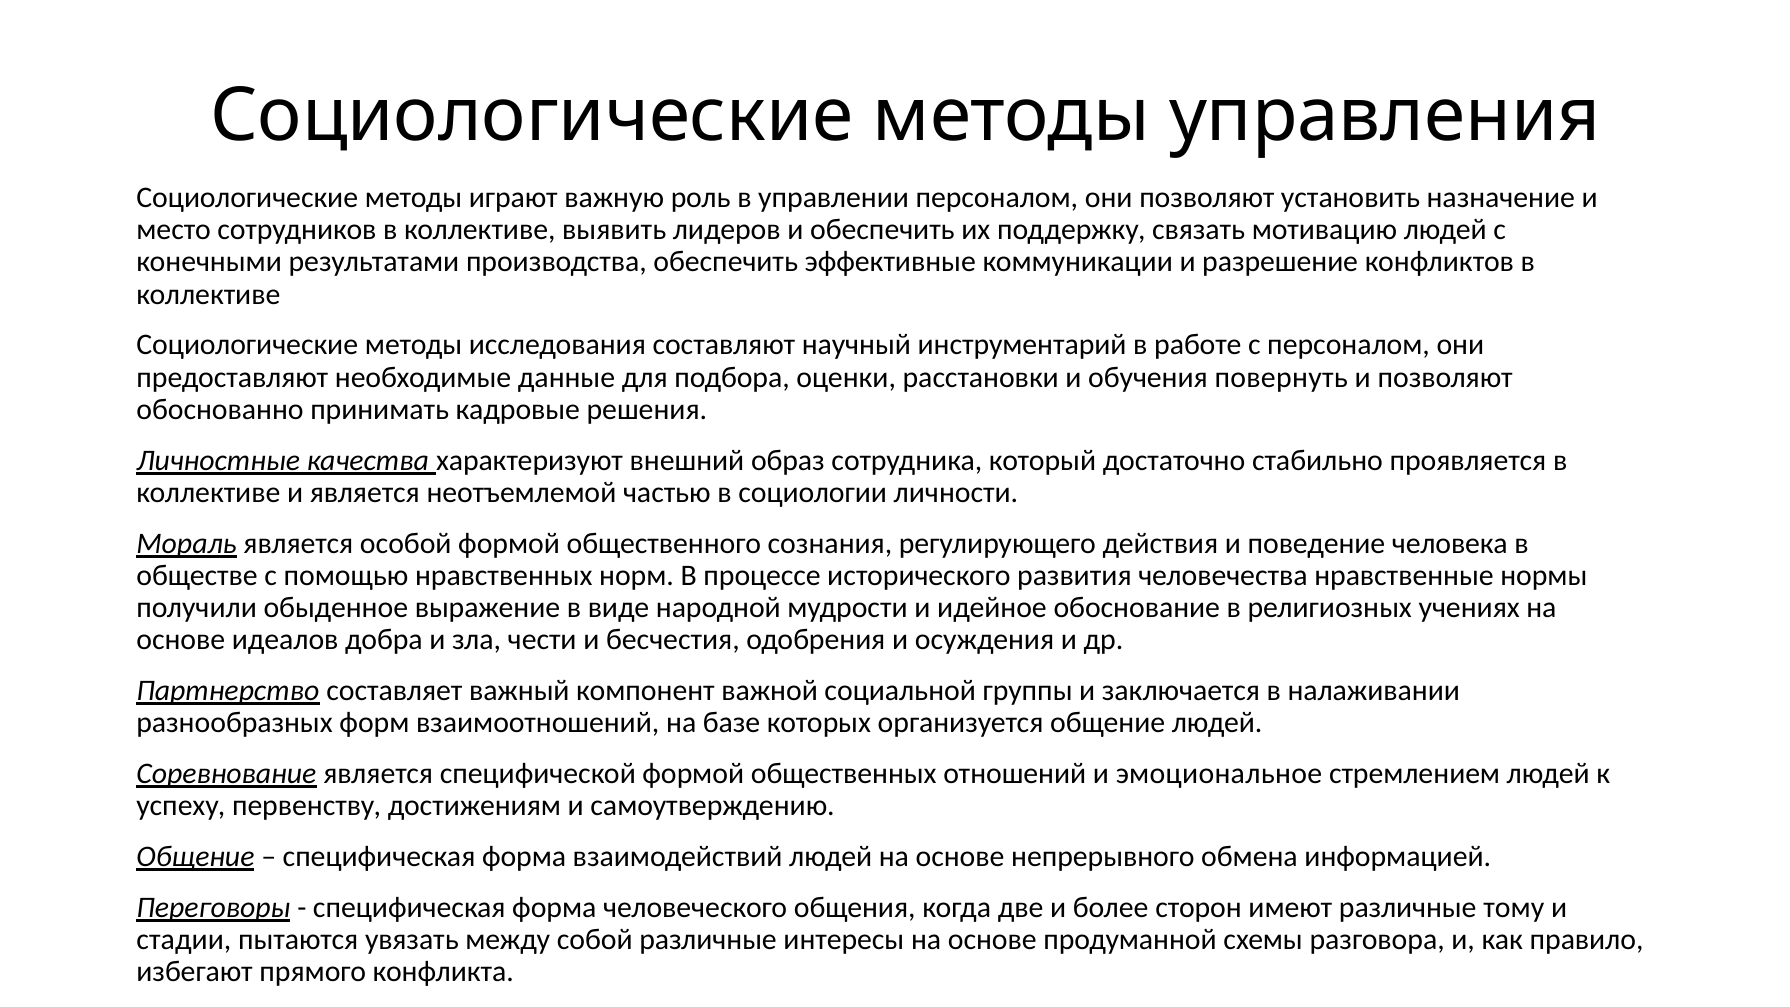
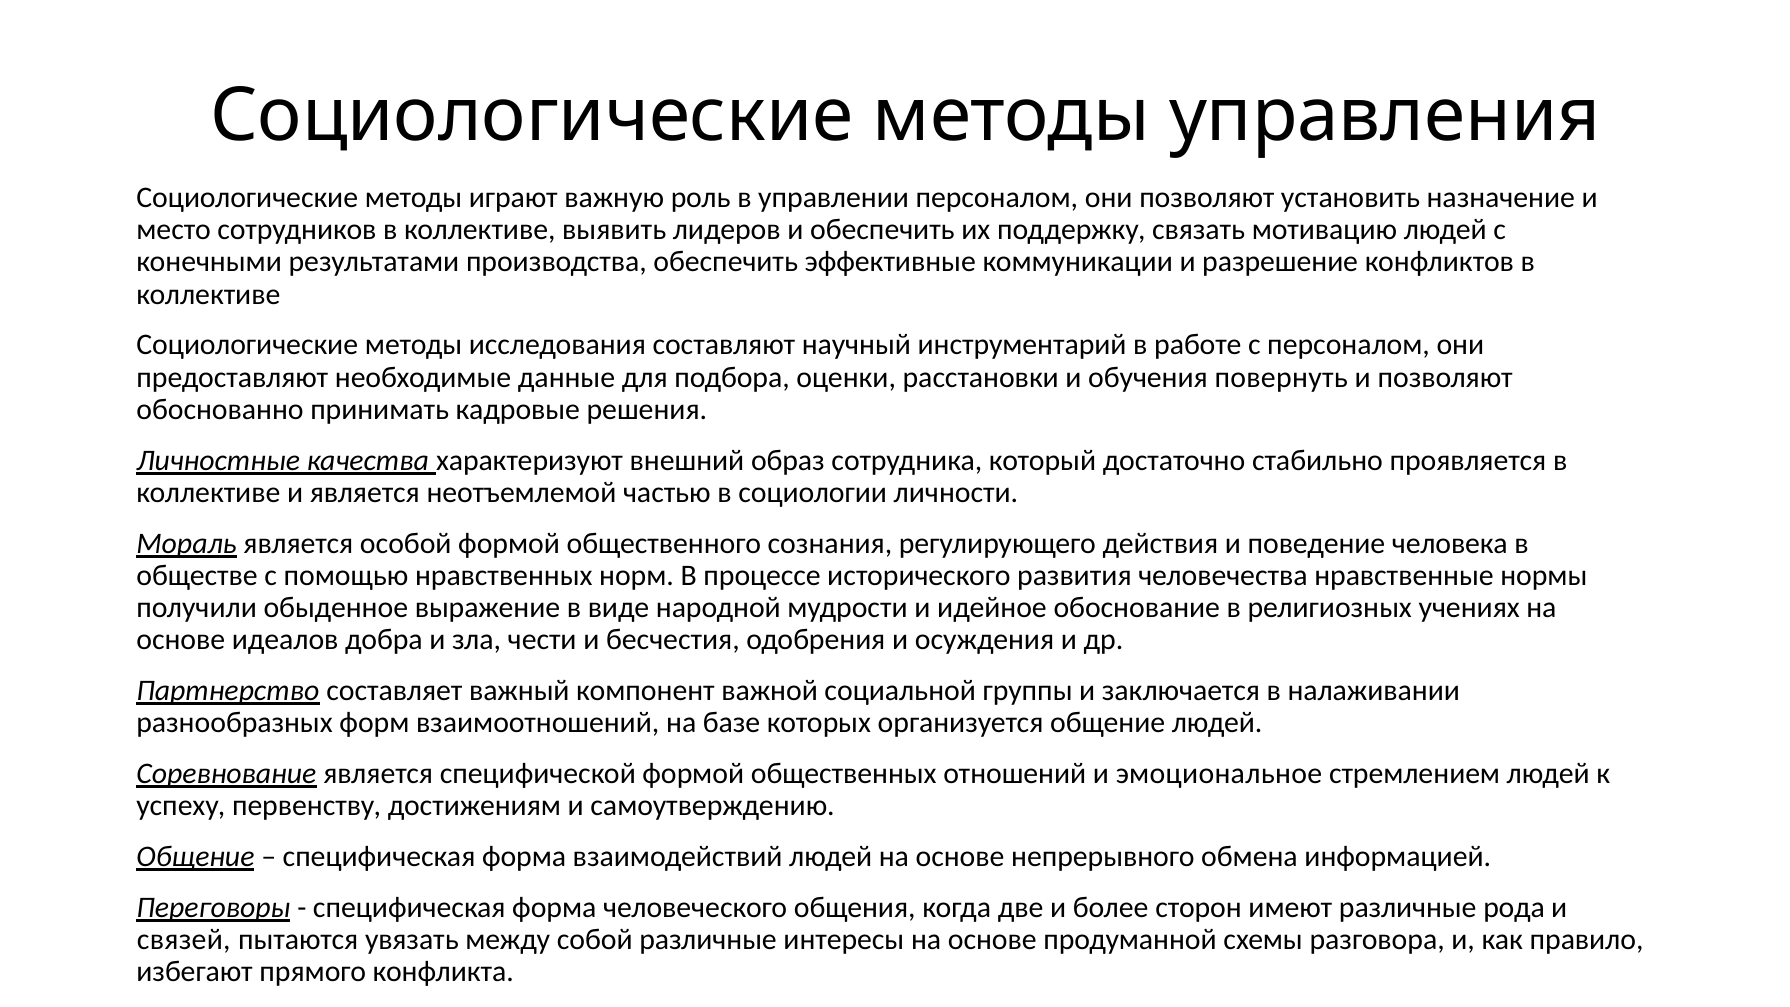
тому: тому -> рода
стадии: стадии -> связей
